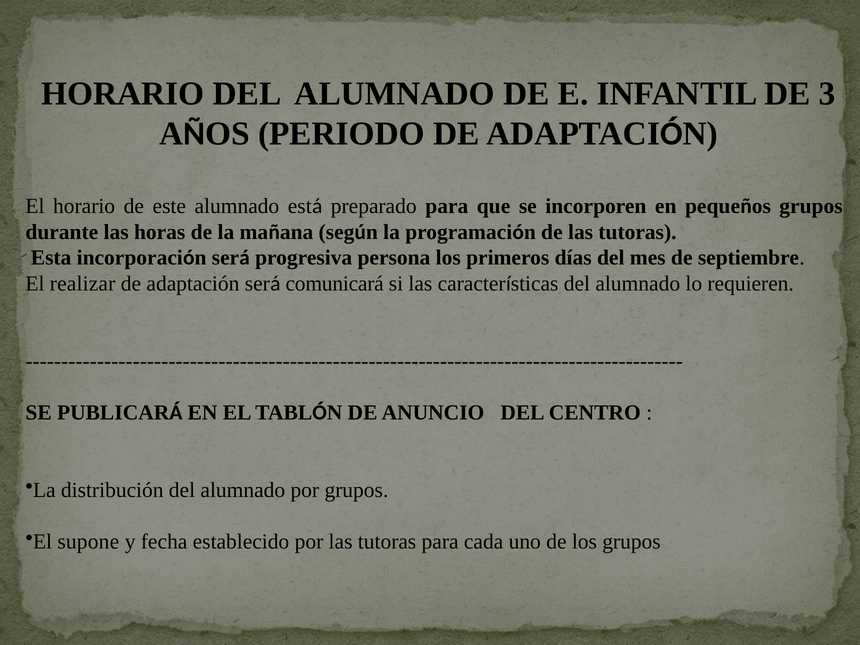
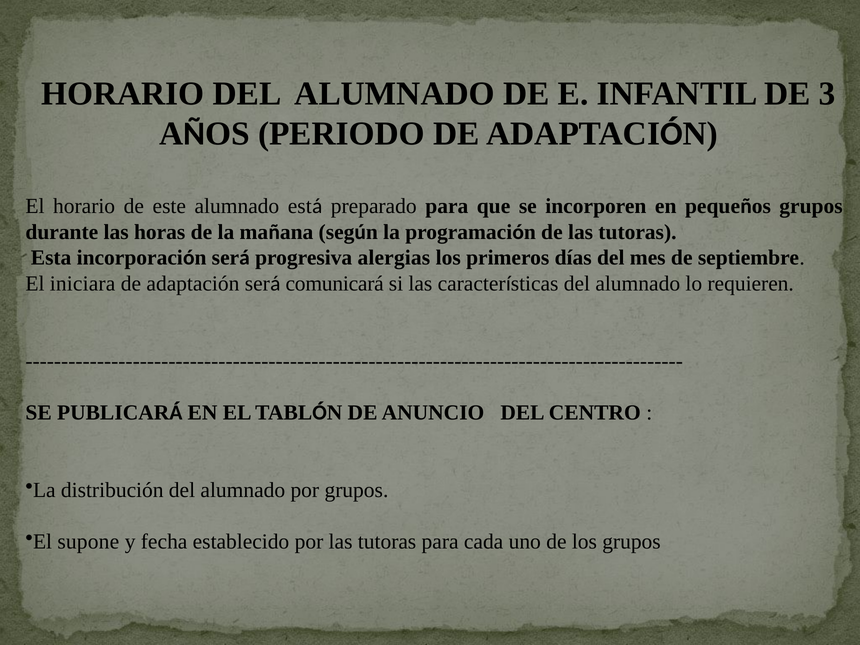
persona: persona -> alergias
realizar: realizar -> iniciara
